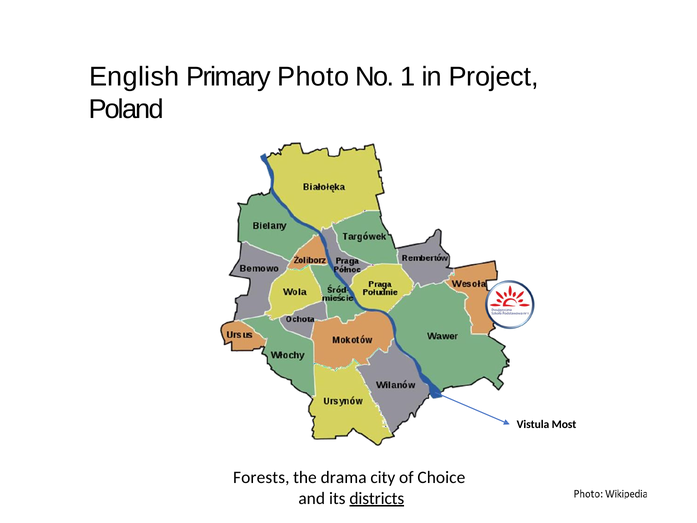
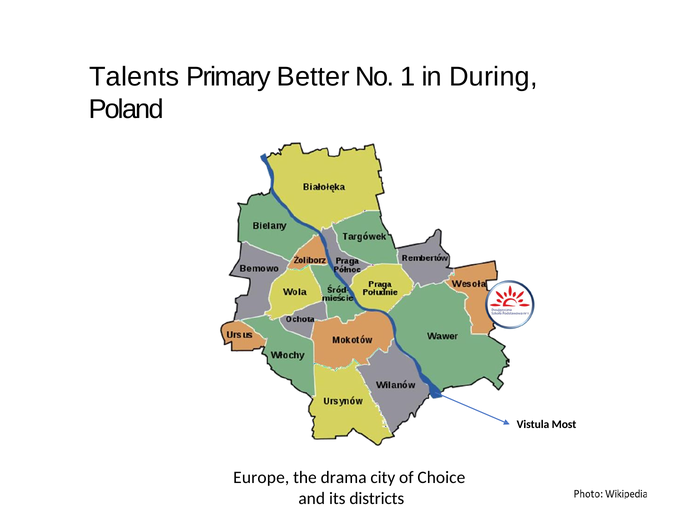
English: English -> Talents
Photo: Photo -> Better
Project: Project -> During
Forests: Forests -> Europe
districts underline: present -> none
